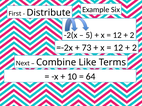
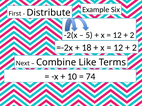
73: 73 -> 18
64: 64 -> 74
